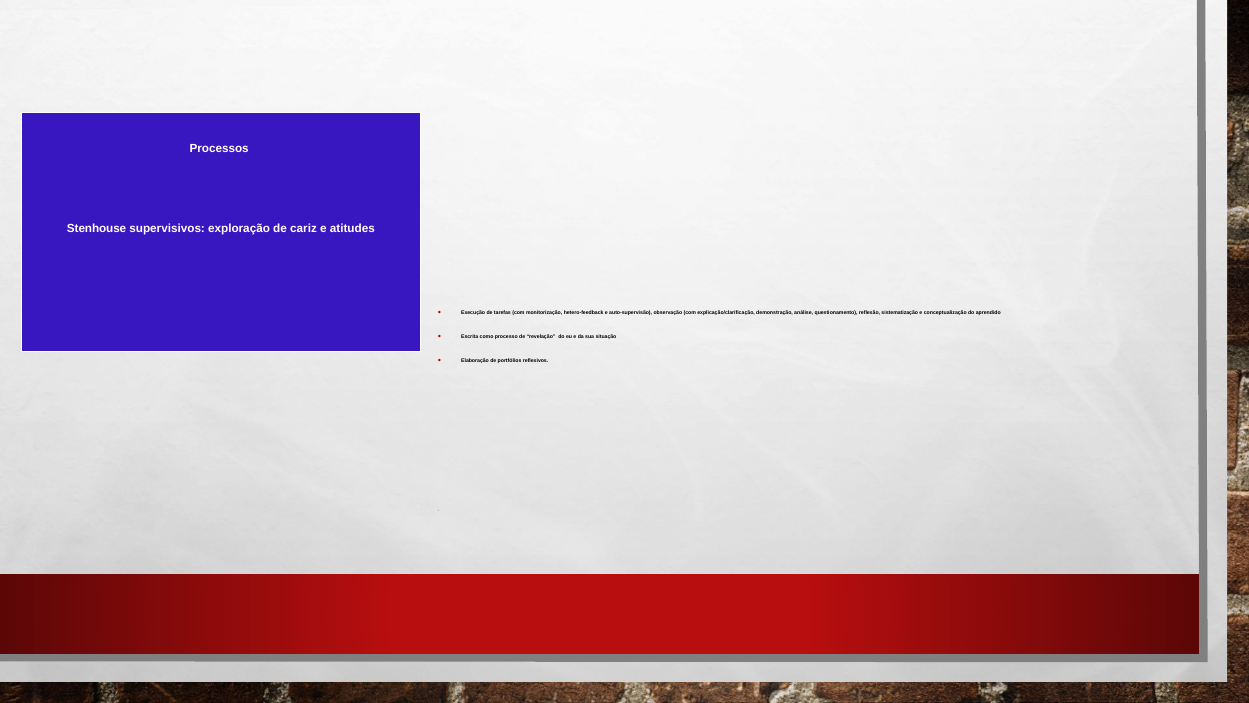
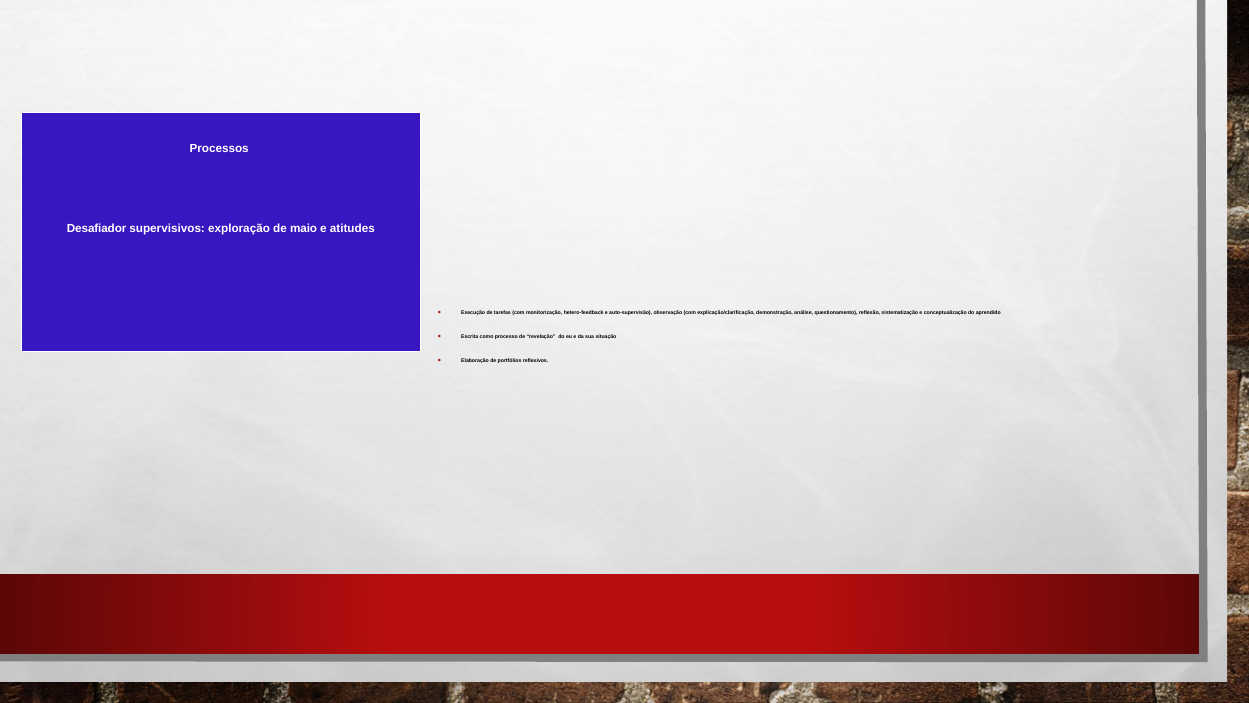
Stenhouse: Stenhouse -> Desafiador
cariz: cariz -> maio
